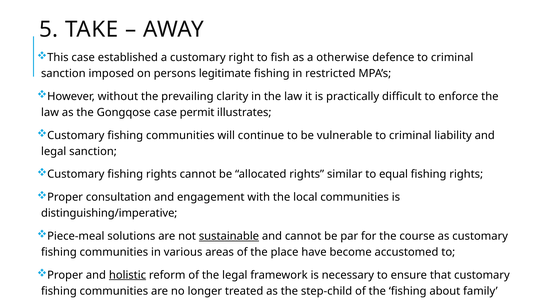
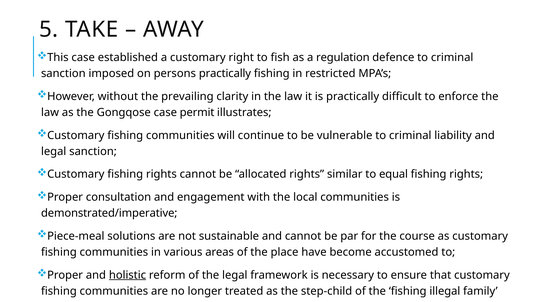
otherwise: otherwise -> regulation
persons legitimate: legitimate -> practically
distinguishing/imperative: distinguishing/imperative -> demonstrated/imperative
sustainable underline: present -> none
about: about -> illegal
